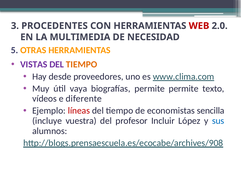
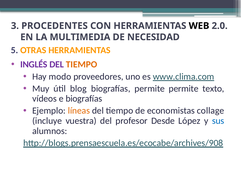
WEB colour: red -> black
VISTAS: VISTAS -> INGLÉS
desde: desde -> modo
vaya: vaya -> blog
e diferente: diferente -> biografías
líneas colour: red -> orange
sencilla: sencilla -> collage
Incluir: Incluir -> Desde
